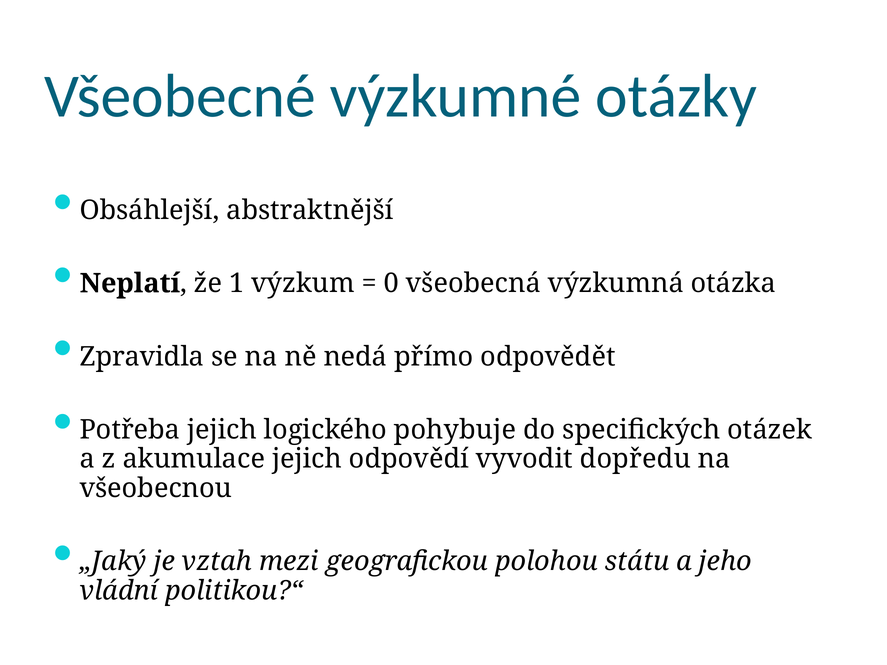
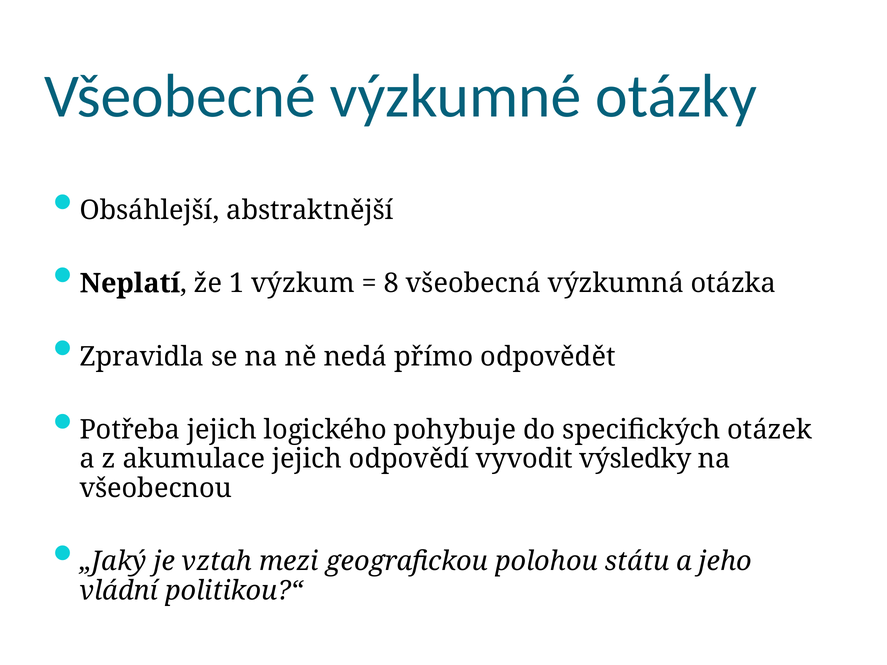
0: 0 -> 8
dopředu: dopředu -> výsledky
